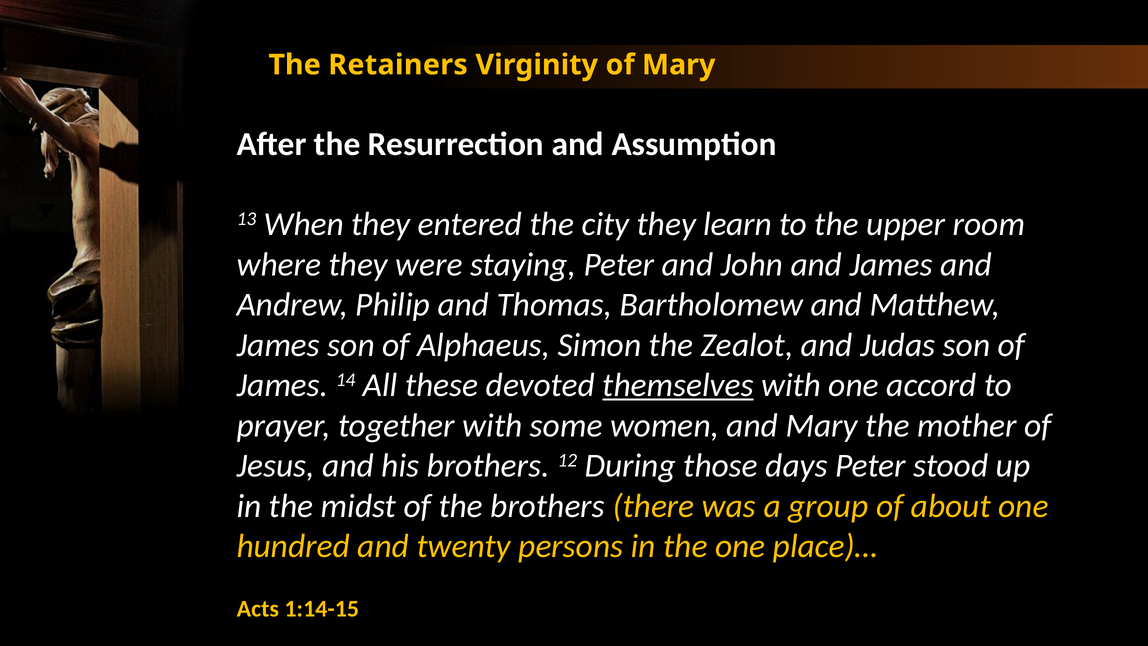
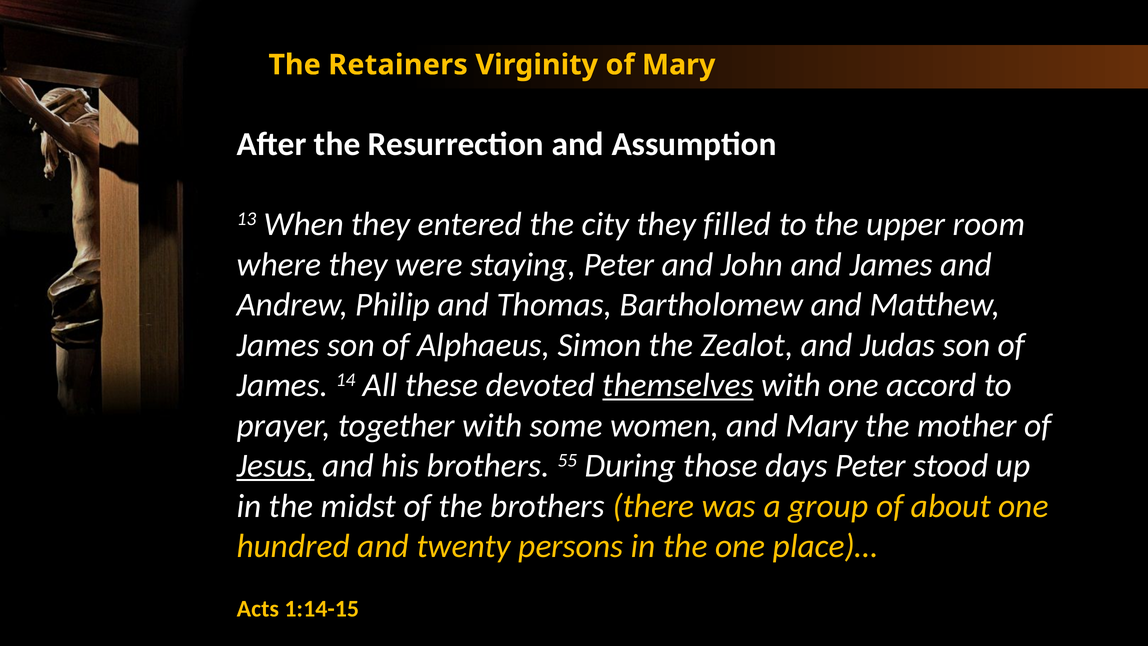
learn: learn -> filled
Jesus underline: none -> present
12: 12 -> 55
